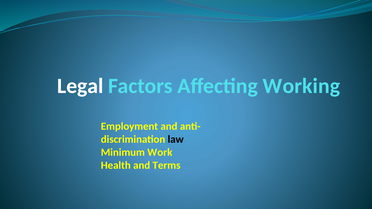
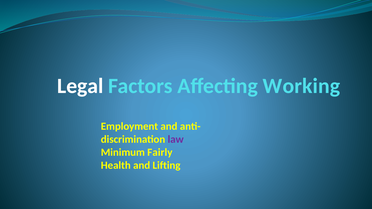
law colour: black -> purple
Work: Work -> Fairly
Terms: Terms -> Lifting
